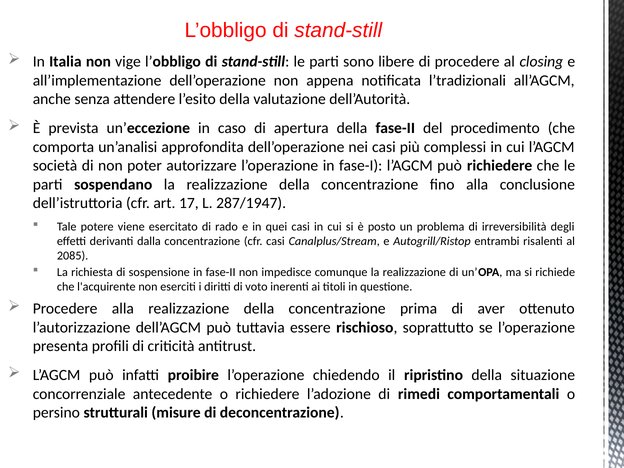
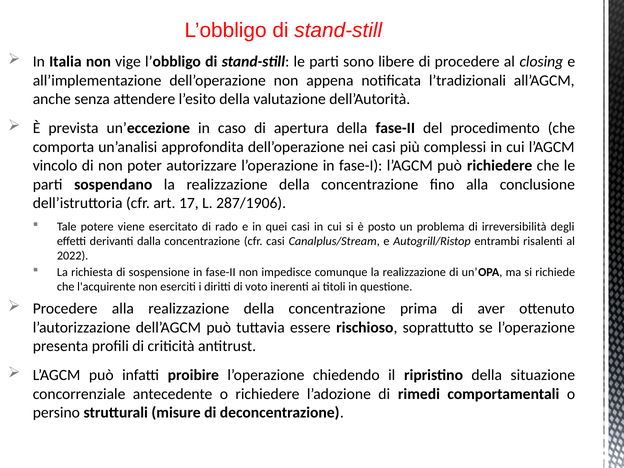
società: società -> vincolo
287/1947: 287/1947 -> 287/1906
2085: 2085 -> 2022
